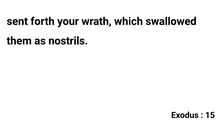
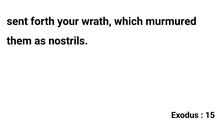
swallowed: swallowed -> murmured
